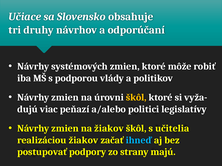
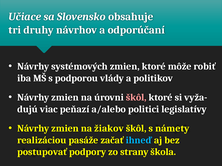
škôl at (136, 98) colour: yellow -> pink
učitelia: učitelia -> námety
realizáciou žiakov: žiakov -> pasáže
majú: majú -> škola
